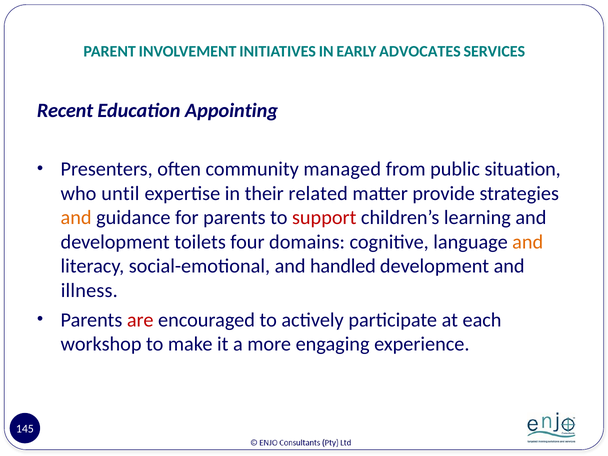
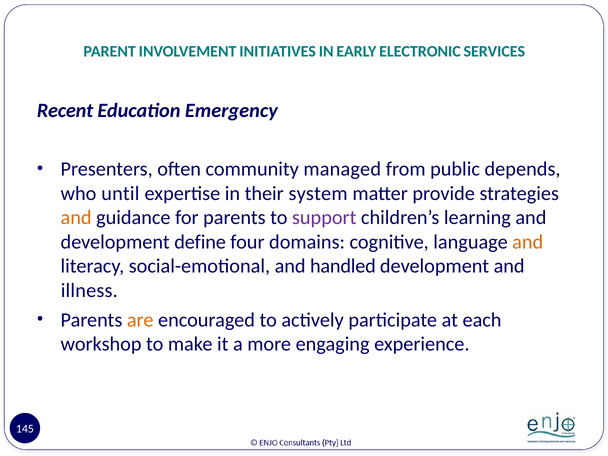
ADVOCATES: ADVOCATES -> ELECTRONIC
Appointing: Appointing -> Emergency
situation: situation -> depends
related: related -> system
support colour: red -> purple
toilets: toilets -> define
are colour: red -> orange
